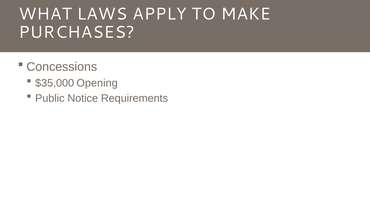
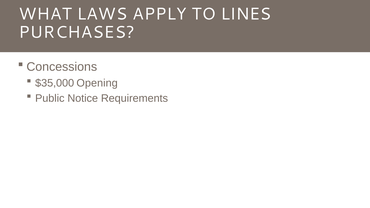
MAKE: MAKE -> LINES
